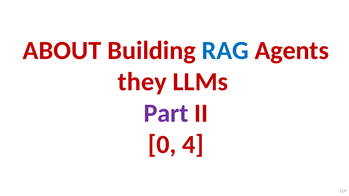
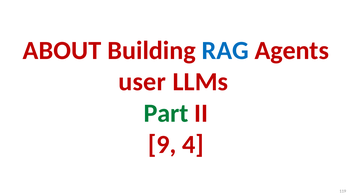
they: they -> user
Part colour: purple -> green
0: 0 -> 9
